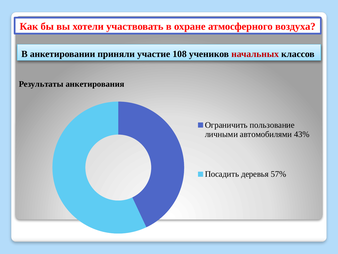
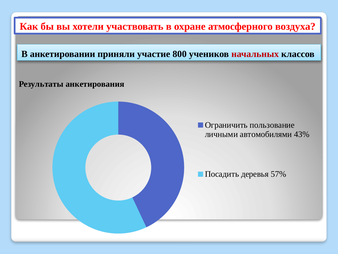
108: 108 -> 800
